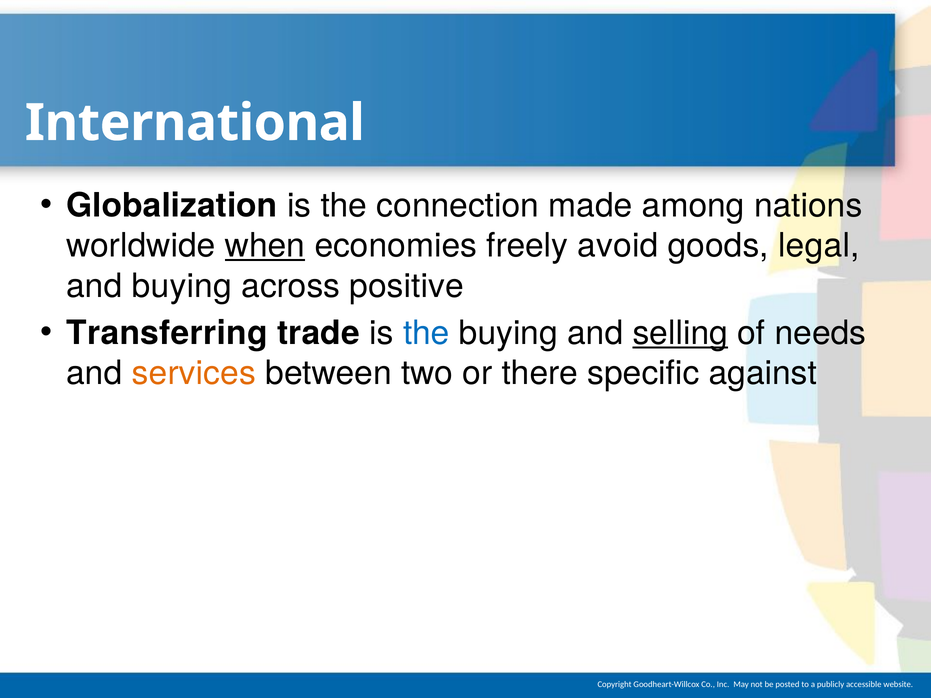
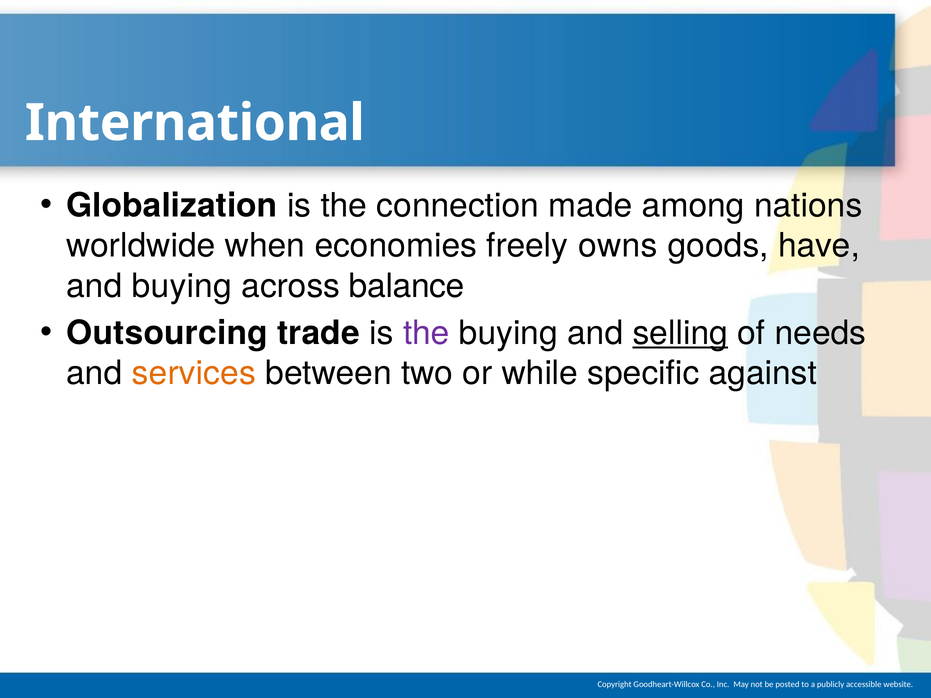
when underline: present -> none
avoid: avoid -> owns
legal: legal -> have
positive: positive -> balance
Transferring: Transferring -> Outsourcing
the at (426, 333) colour: blue -> purple
there: there -> while
